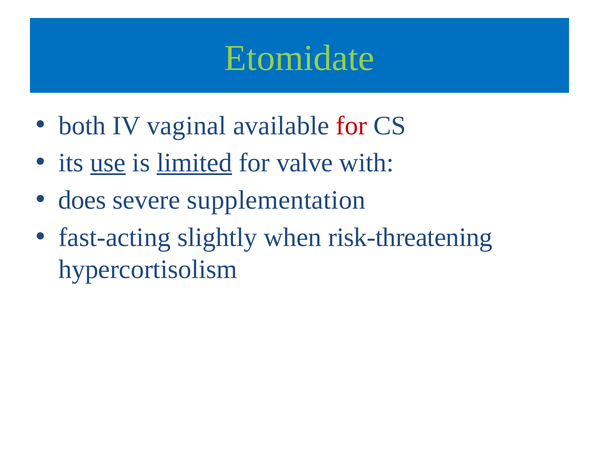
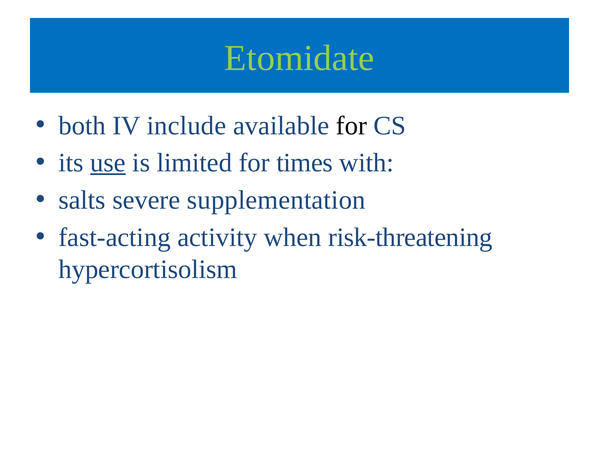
vaginal: vaginal -> include
for at (351, 126) colour: red -> black
limited underline: present -> none
valve: valve -> times
does: does -> salts
slightly: slightly -> activity
